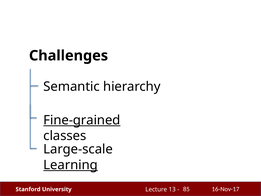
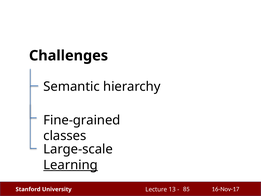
Fine-grained underline: present -> none
